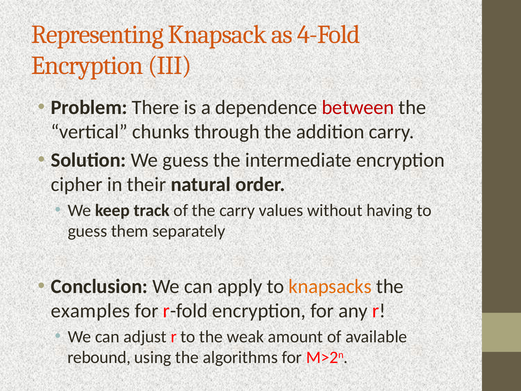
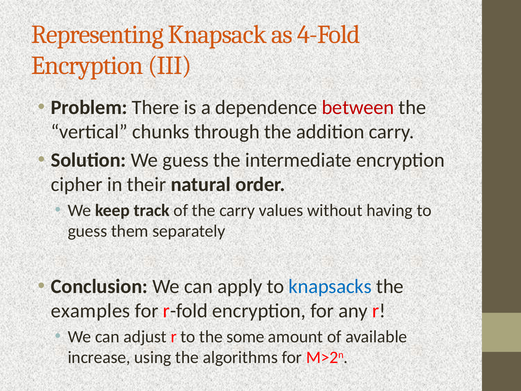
knapsacks colour: orange -> blue
weak: weak -> some
rebound: rebound -> increase
